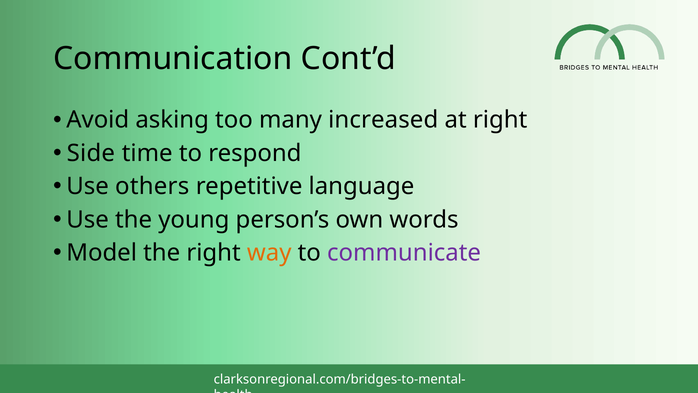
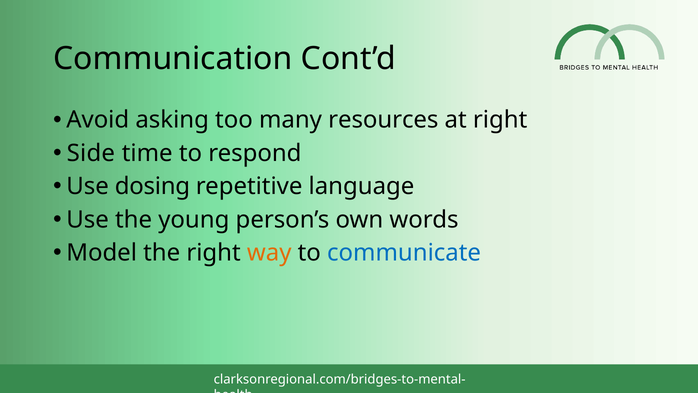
increased: increased -> resources
others: others -> dosing
communicate colour: purple -> blue
